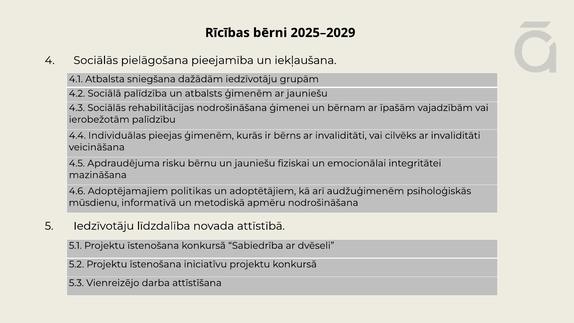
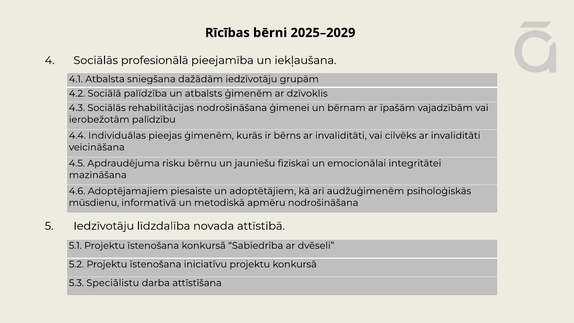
pielāgošana: pielāgošana -> profesionālā
ar jauniešu: jauniešu -> dzīvoklis
politikas: politikas -> piesaiste
Vienreizējo: Vienreizējo -> Speciālistu
